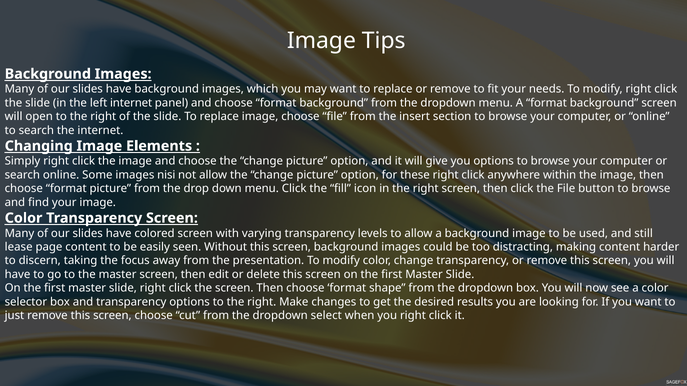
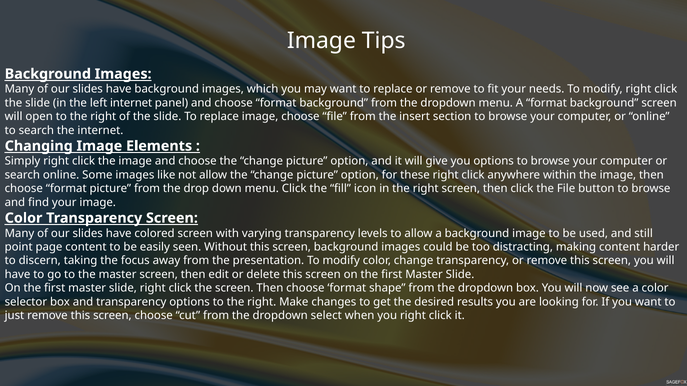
nisi: nisi -> like
lease: lease -> point
